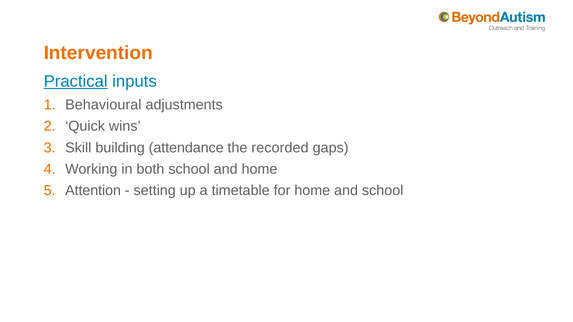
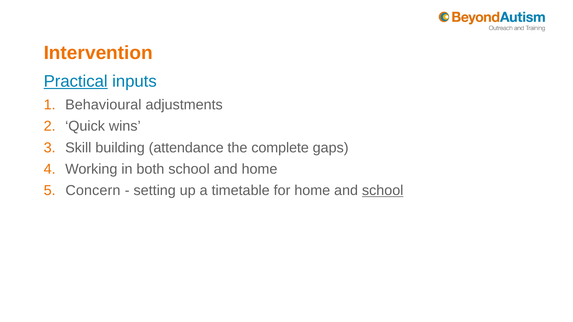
recorded: recorded -> complete
Attention: Attention -> Concern
school at (383, 191) underline: none -> present
